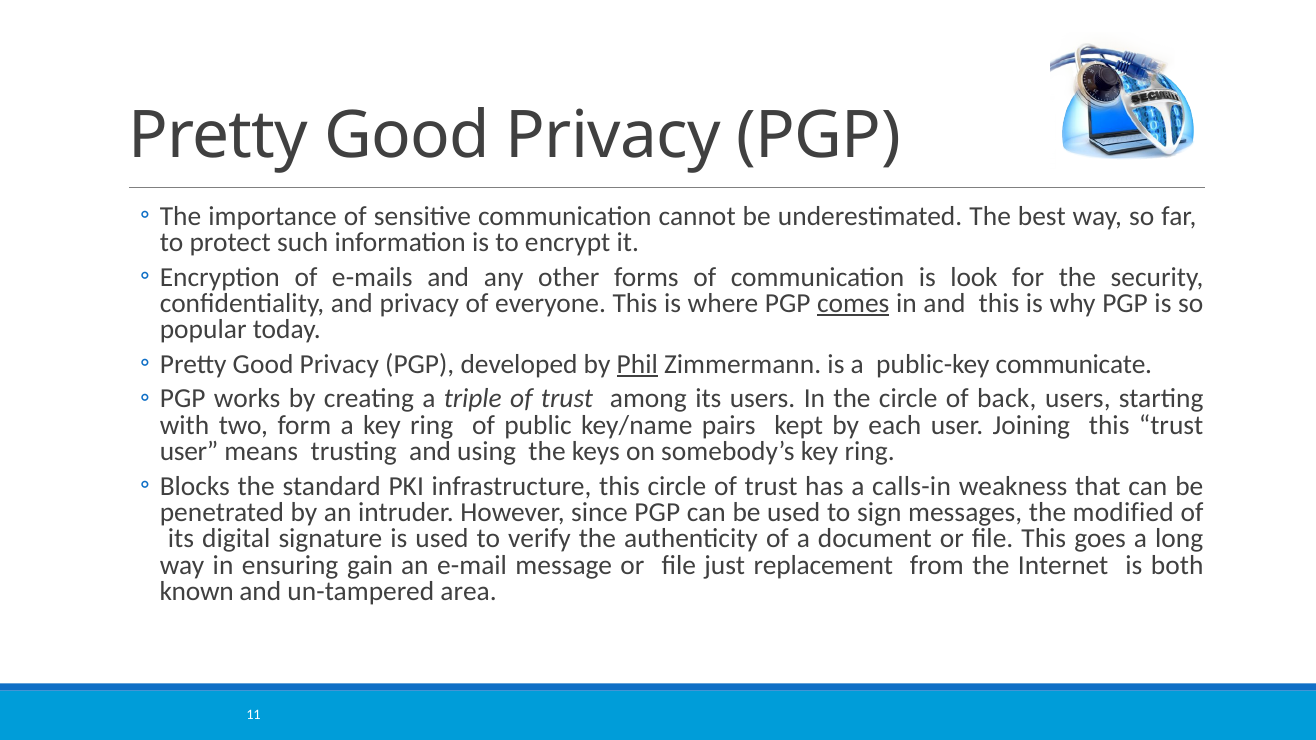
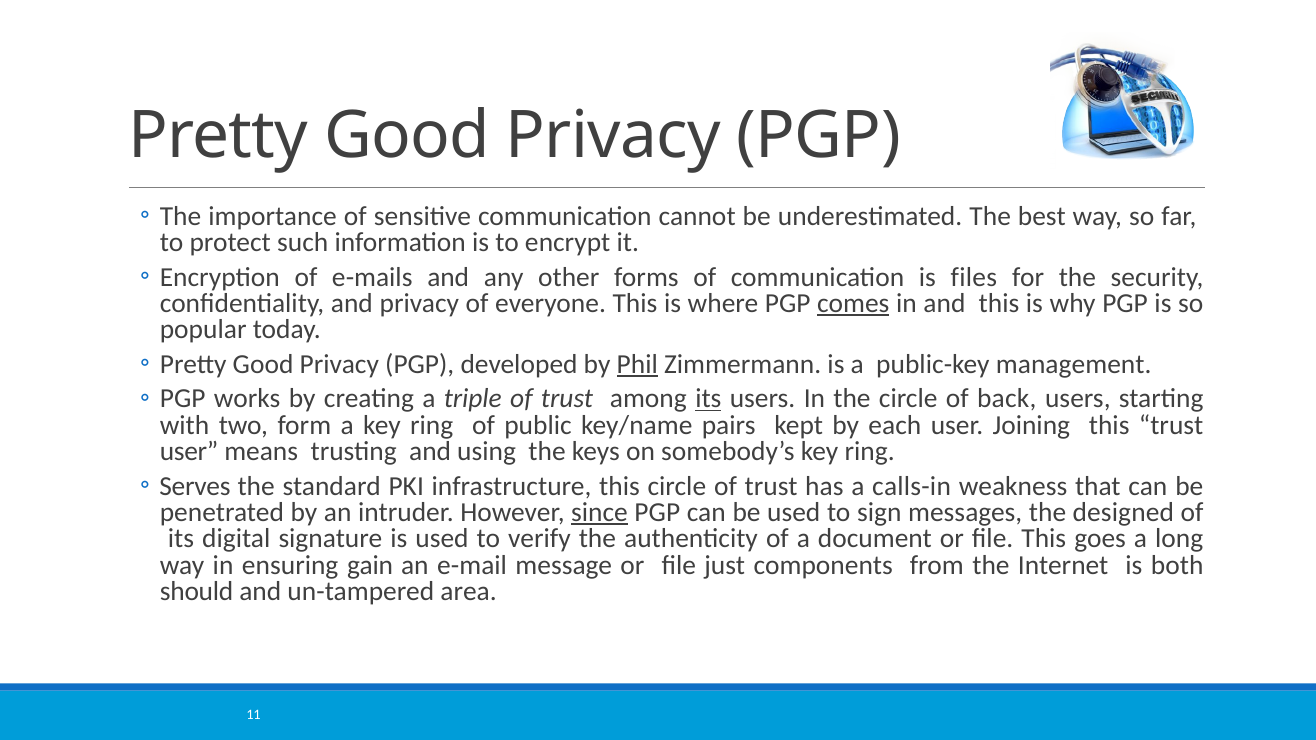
look: look -> files
communicate: communicate -> management
its at (708, 399) underline: none -> present
Blocks: Blocks -> Serves
since underline: none -> present
modified: modified -> designed
replacement: replacement -> components
known: known -> should
